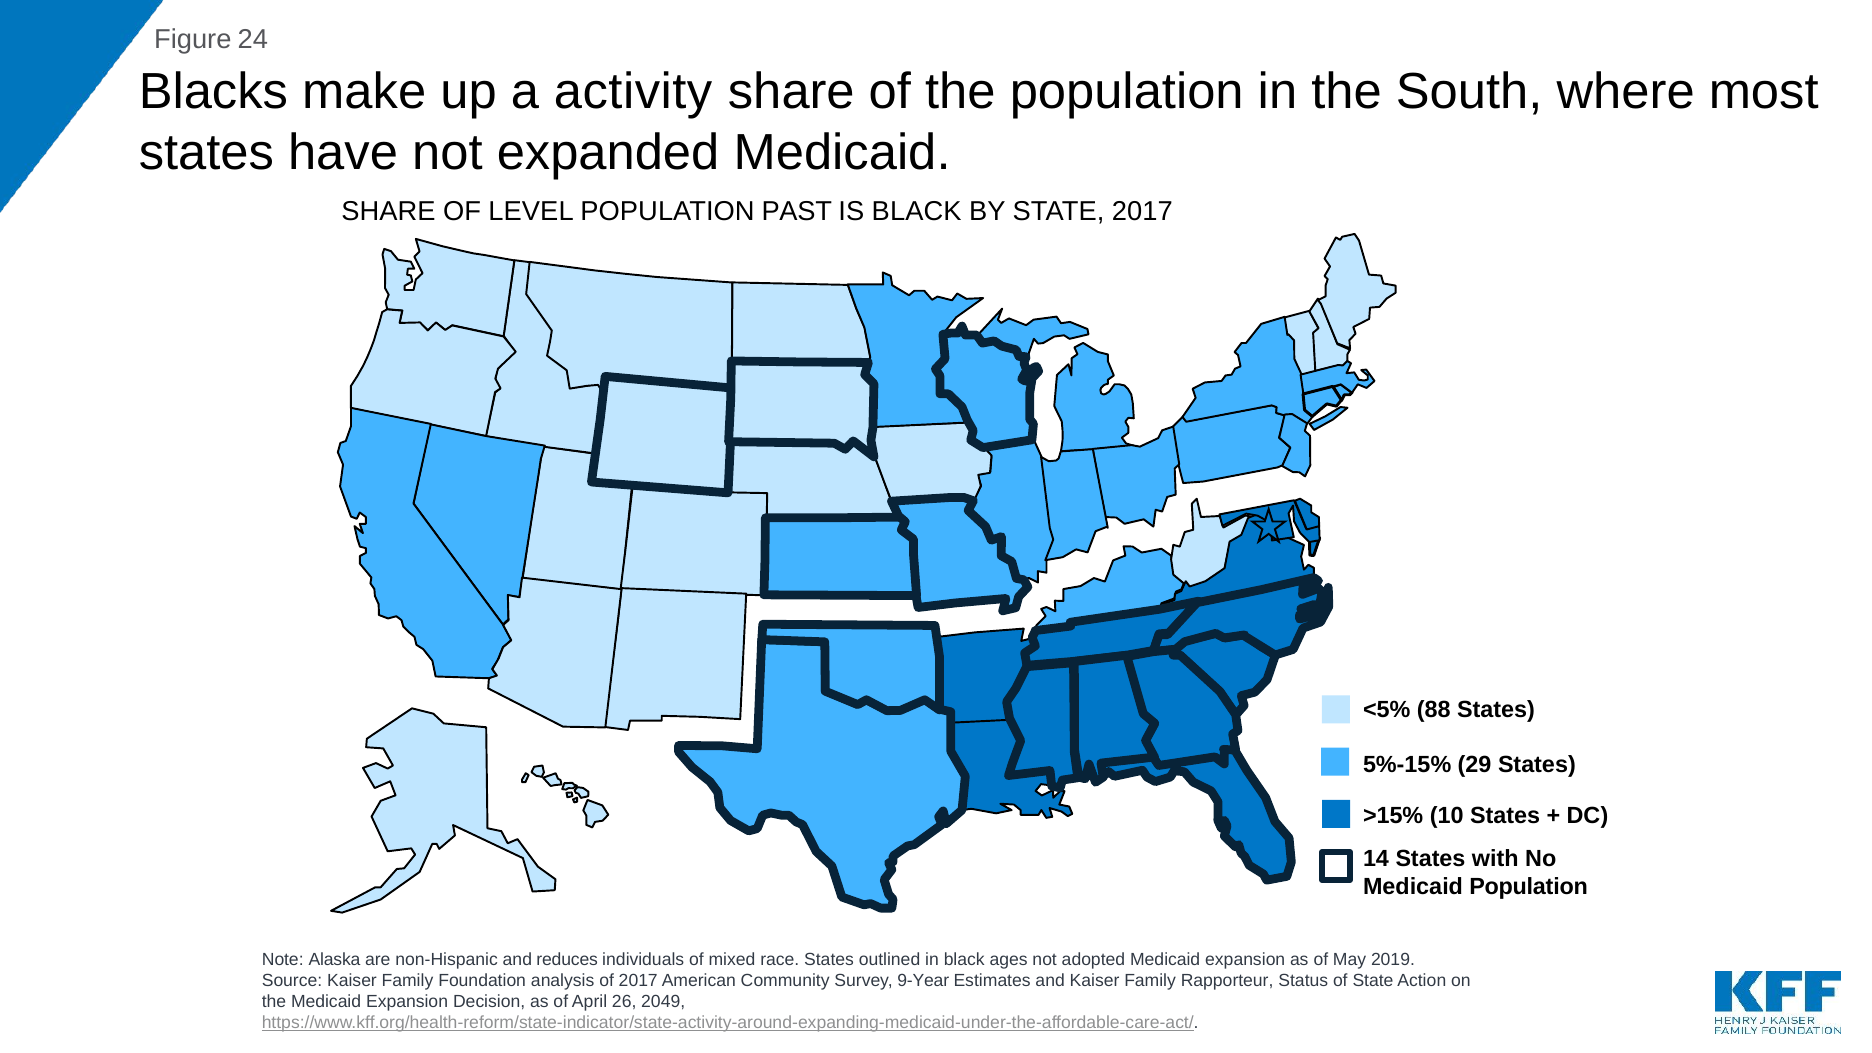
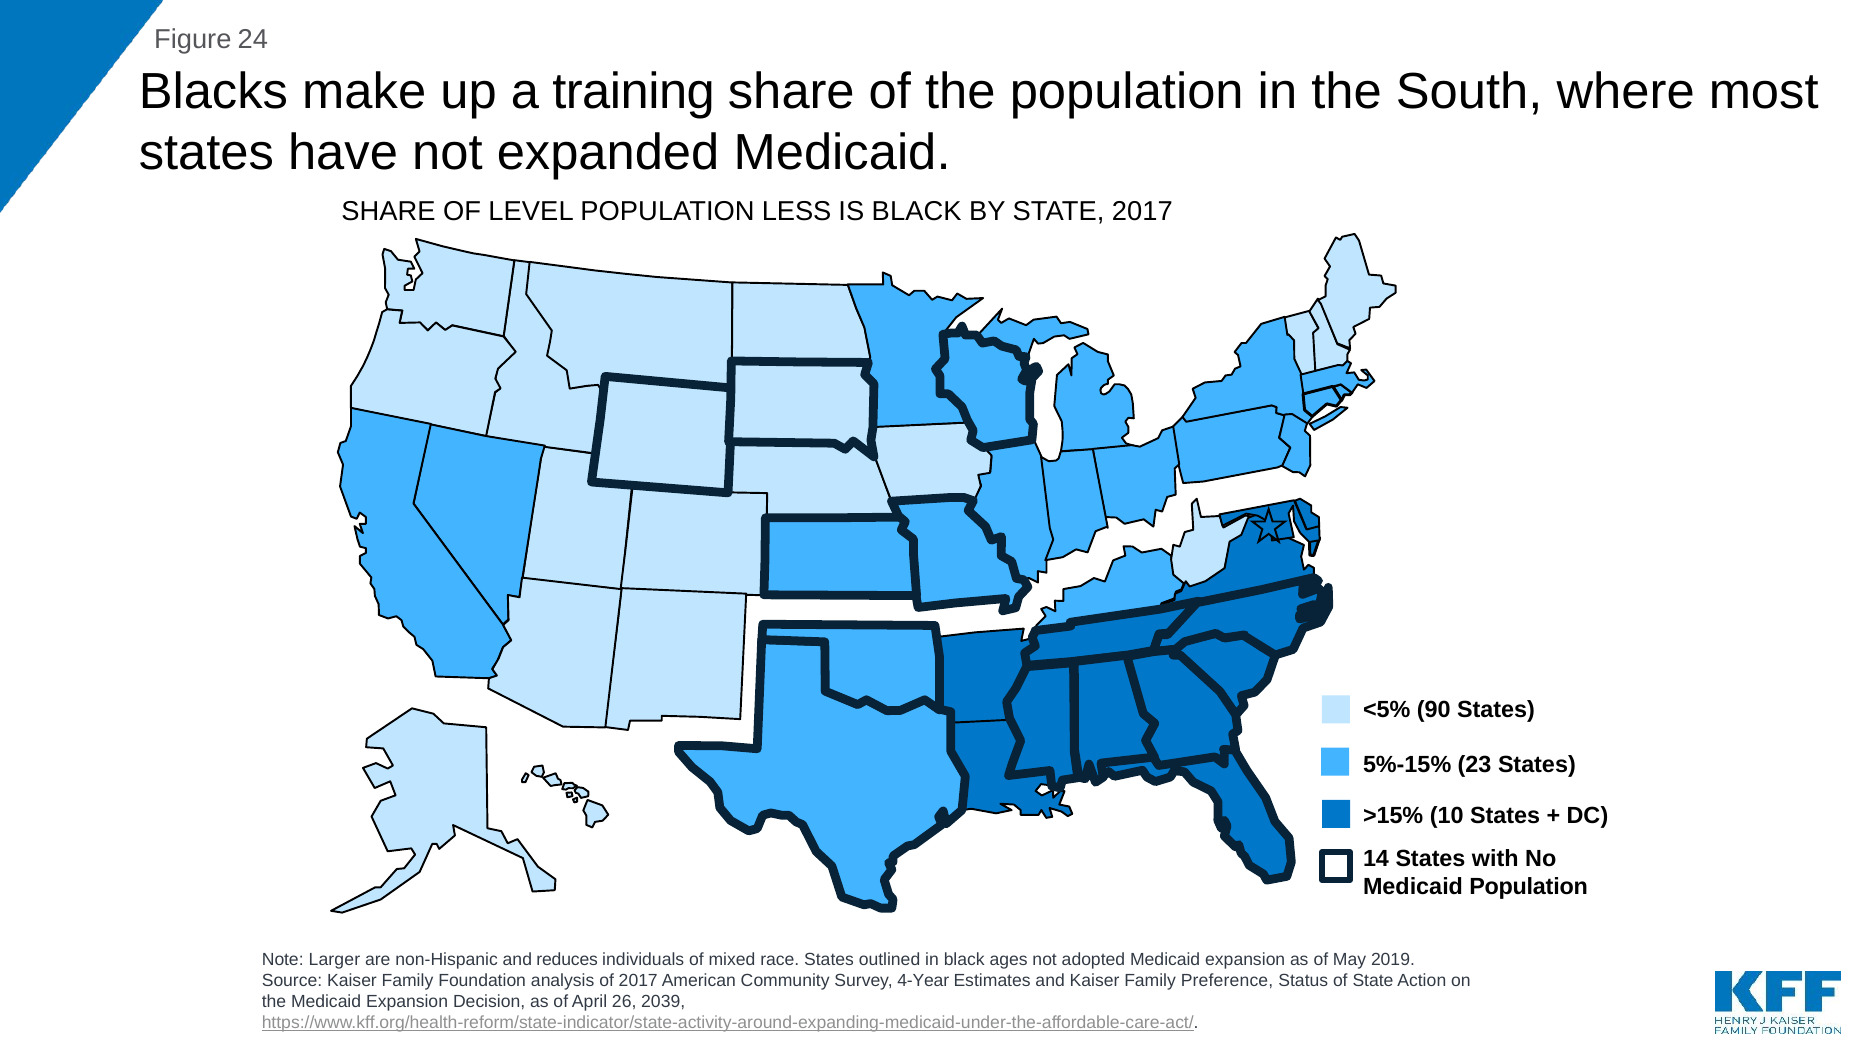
activity: activity -> training
PAST: PAST -> LESS
88: 88 -> 90
29: 29 -> 23
Alaska: Alaska -> Larger
9-Year: 9-Year -> 4-Year
Rapporteur: Rapporteur -> Preference
2049: 2049 -> 2039
